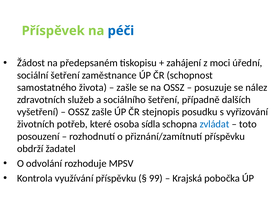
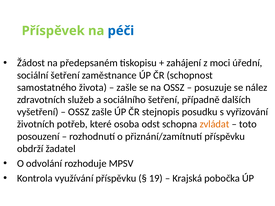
sídla: sídla -> odst
zvládat colour: blue -> orange
99: 99 -> 19
